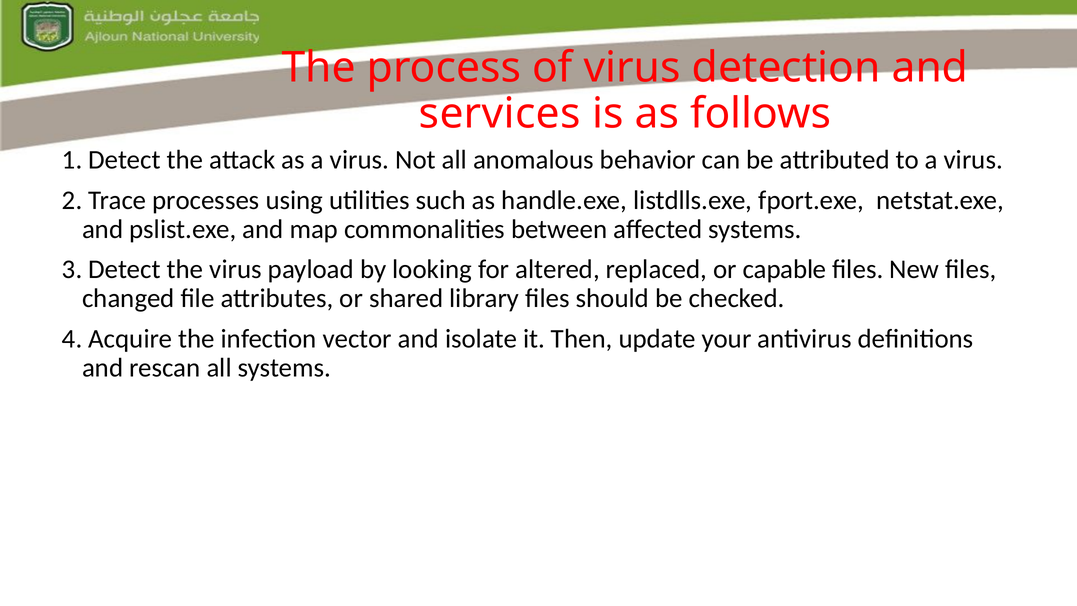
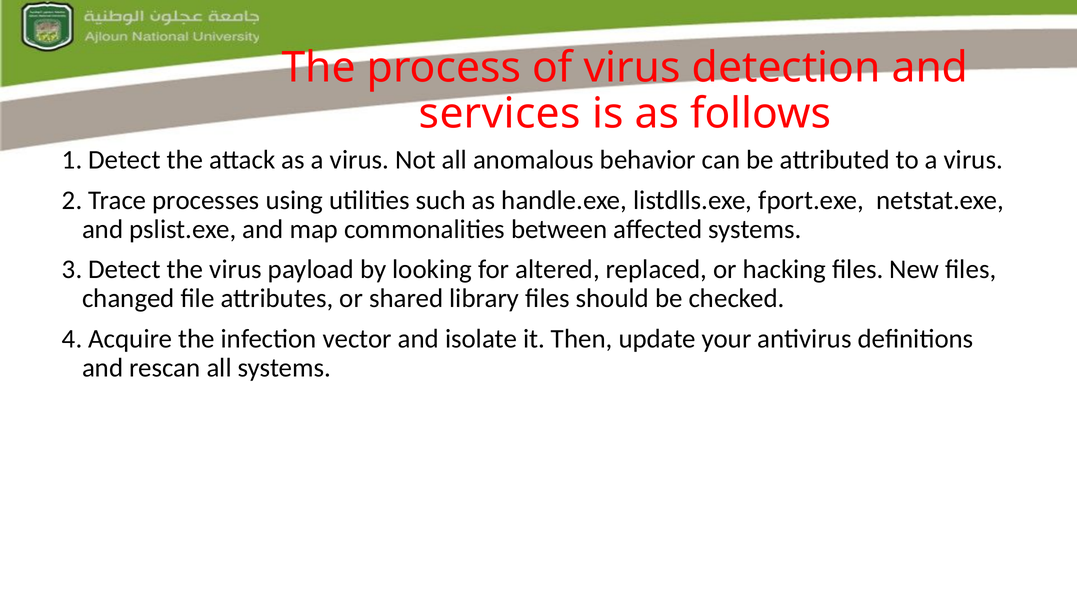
capable: capable -> hacking
